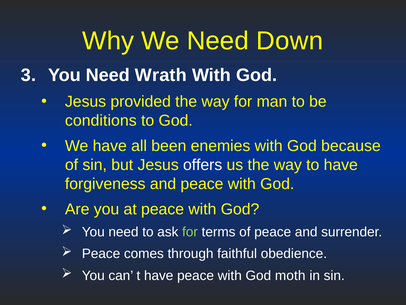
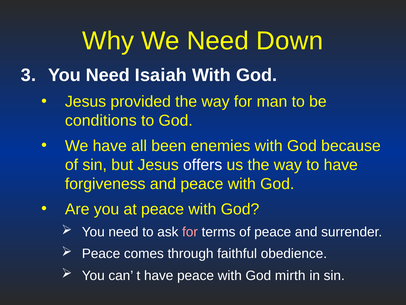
Wrath: Wrath -> Isaiah
for at (190, 232) colour: light green -> pink
moth: moth -> mirth
